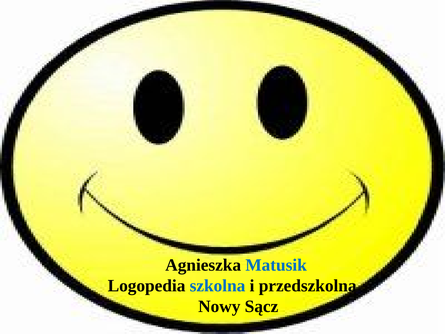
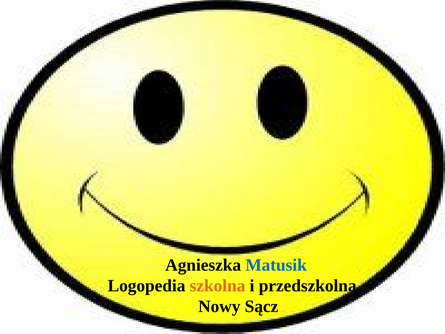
szkolna colour: blue -> orange
